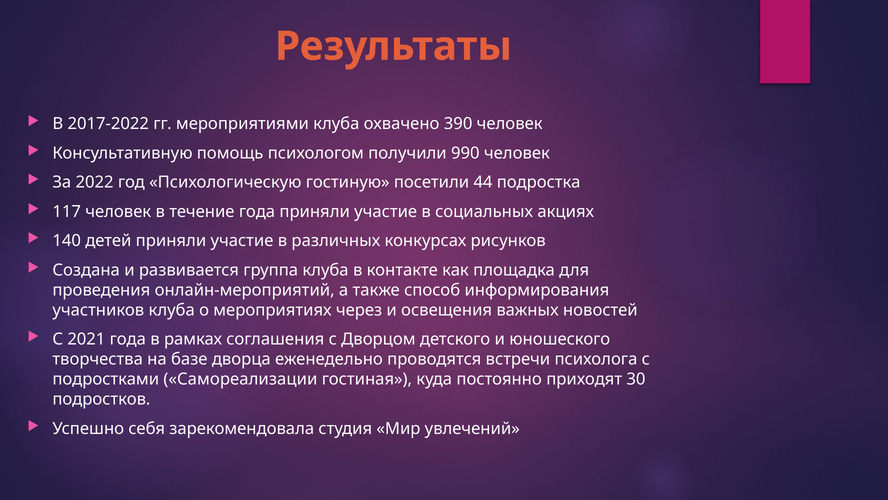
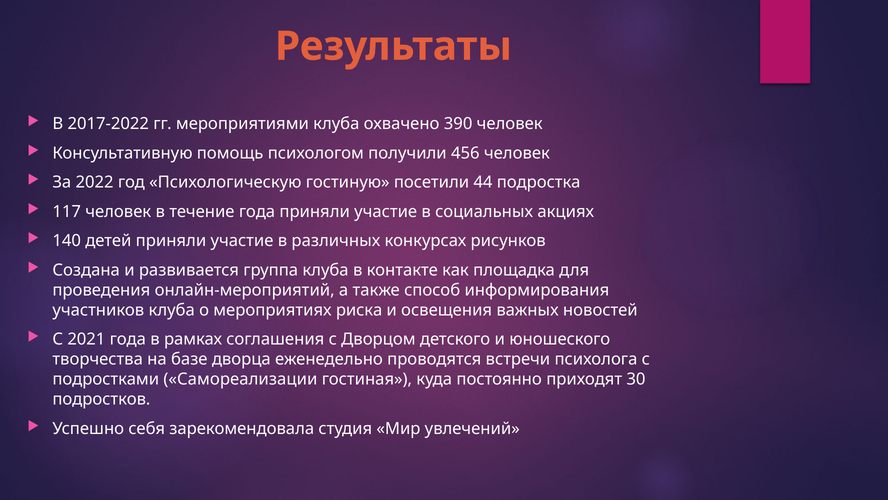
990: 990 -> 456
через: через -> риска
